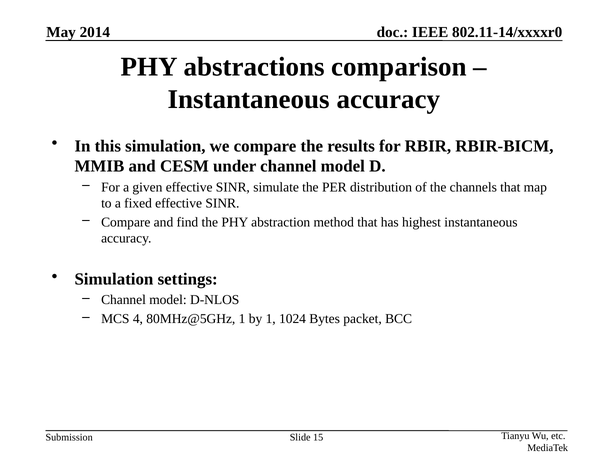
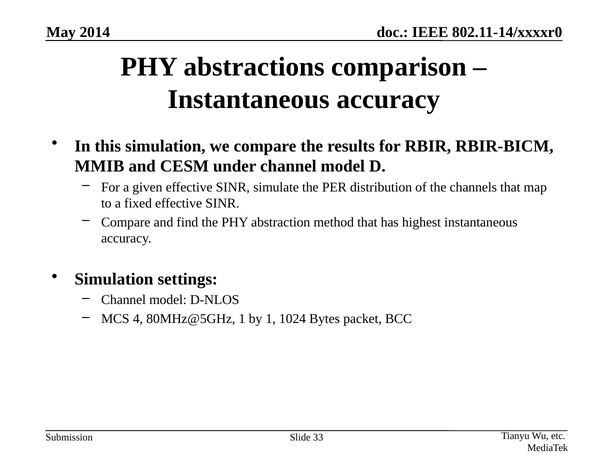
15: 15 -> 33
